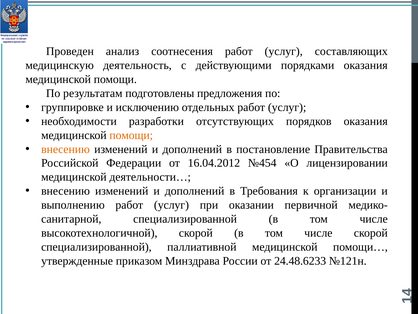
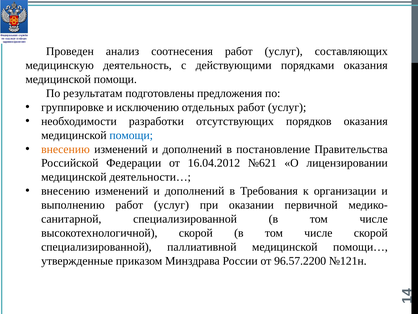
помощи at (131, 135) colour: orange -> blue
№454: №454 -> №621
24.48.6233: 24.48.6233 -> 96.57.2200
